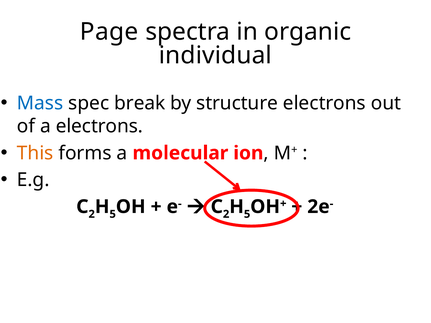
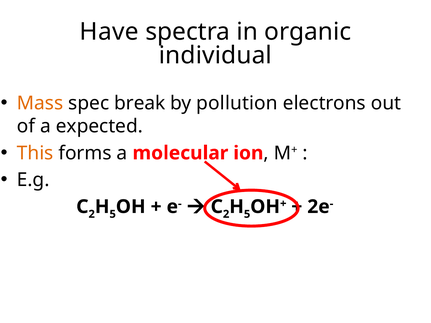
Page: Page -> Have
Mass colour: blue -> orange
structure: structure -> pollution
a electrons: electrons -> expected
